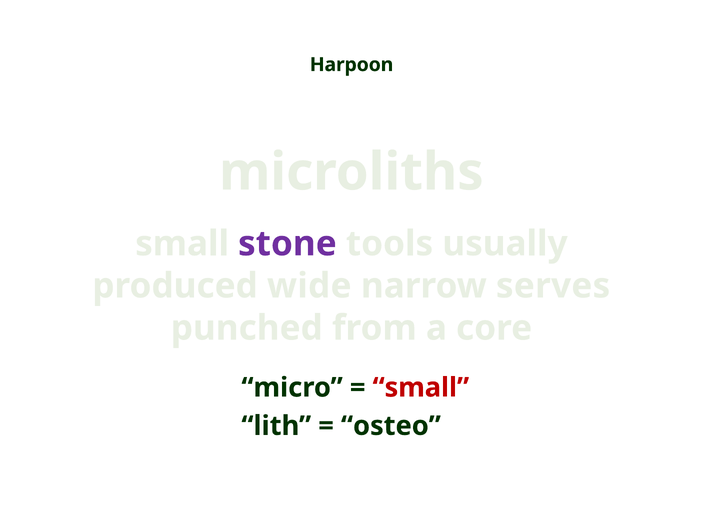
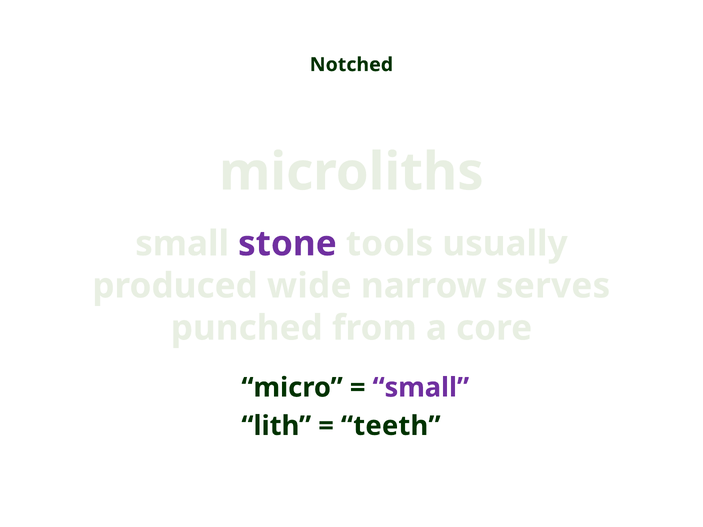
Harpoon: Harpoon -> Notched
small at (421, 388) colour: red -> purple
osteo: osteo -> teeth
